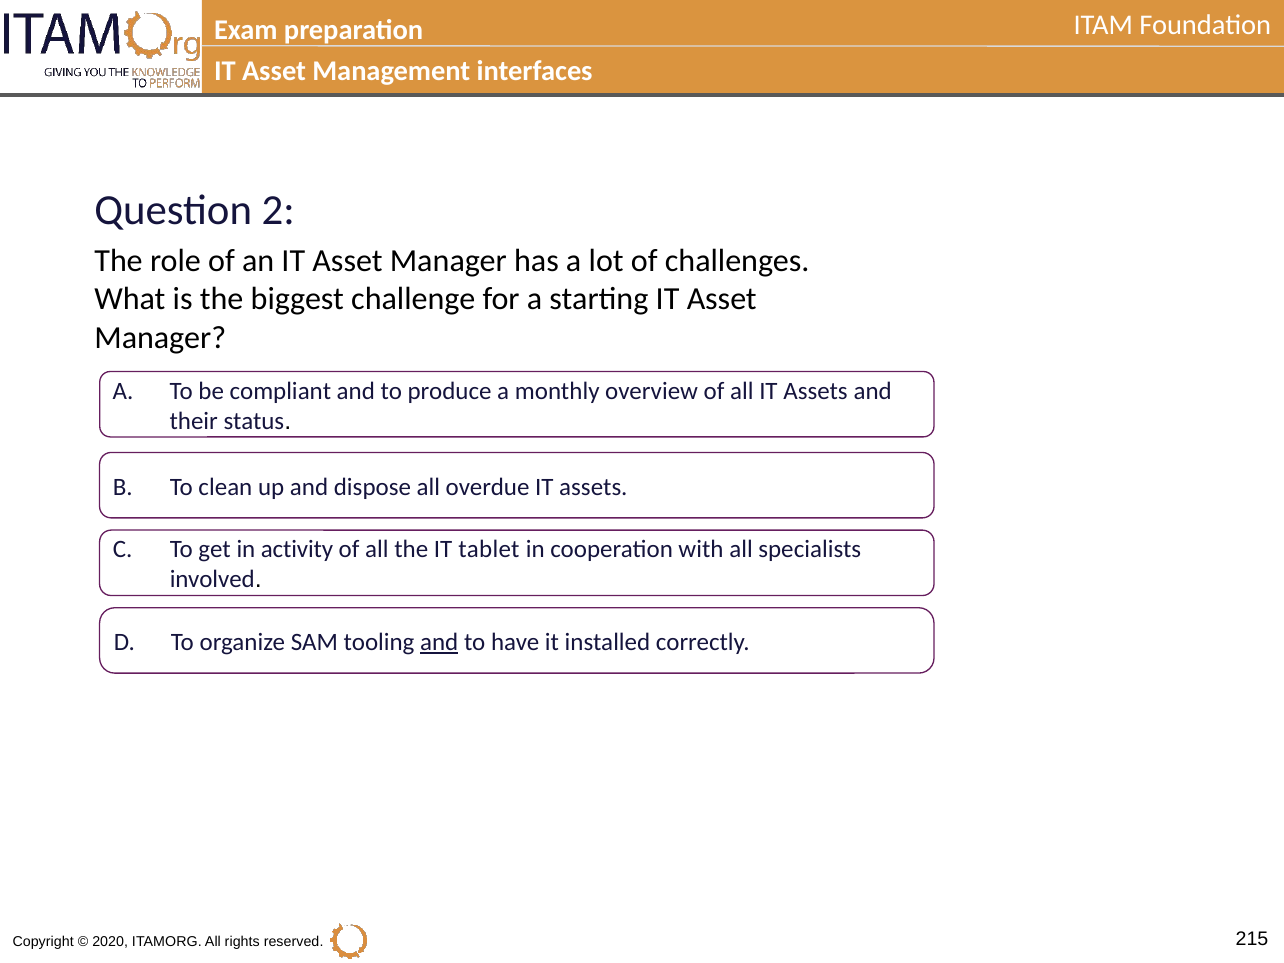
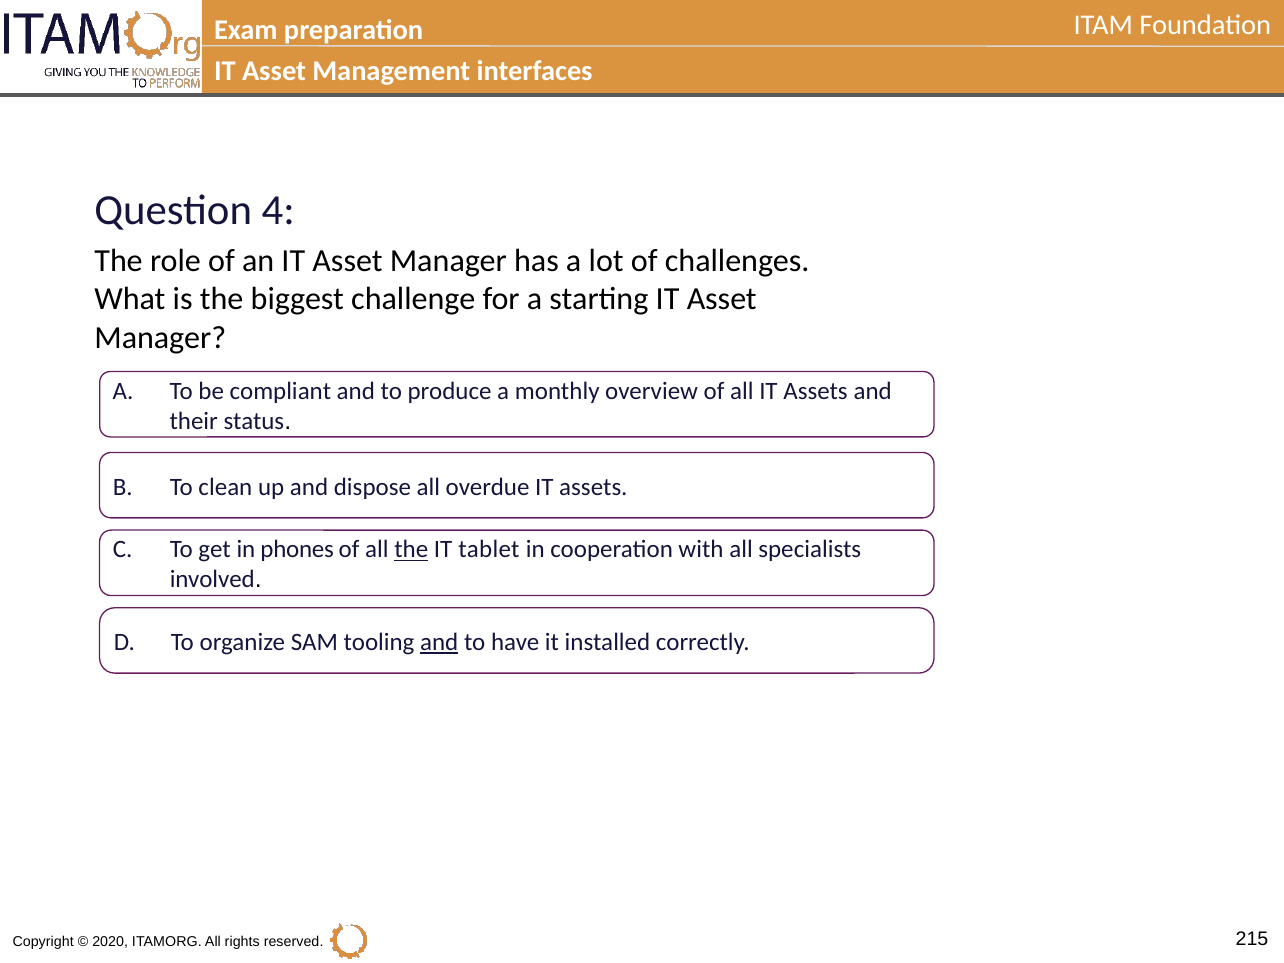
2: 2 -> 4
activity: activity -> phones
the at (411, 550) underline: none -> present
